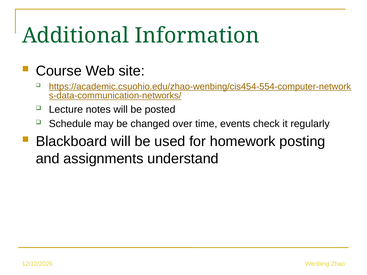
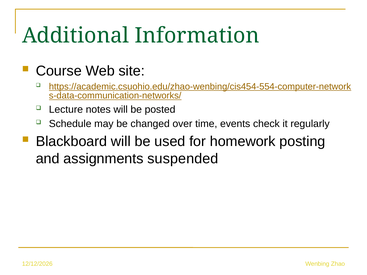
understand: understand -> suspended
